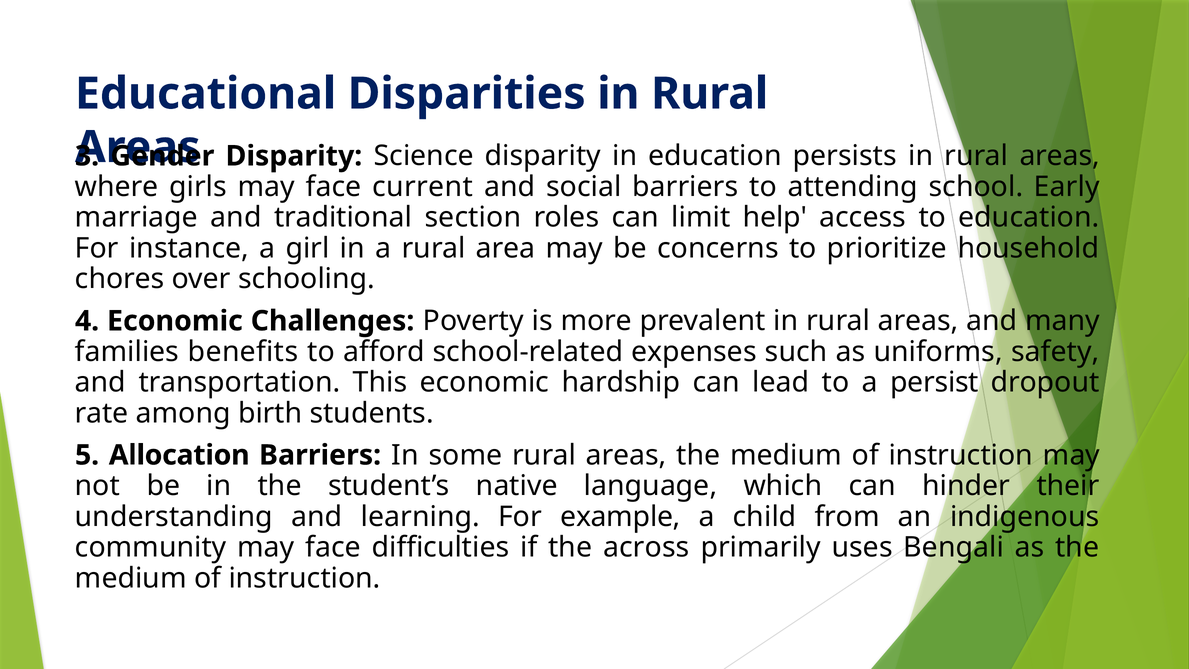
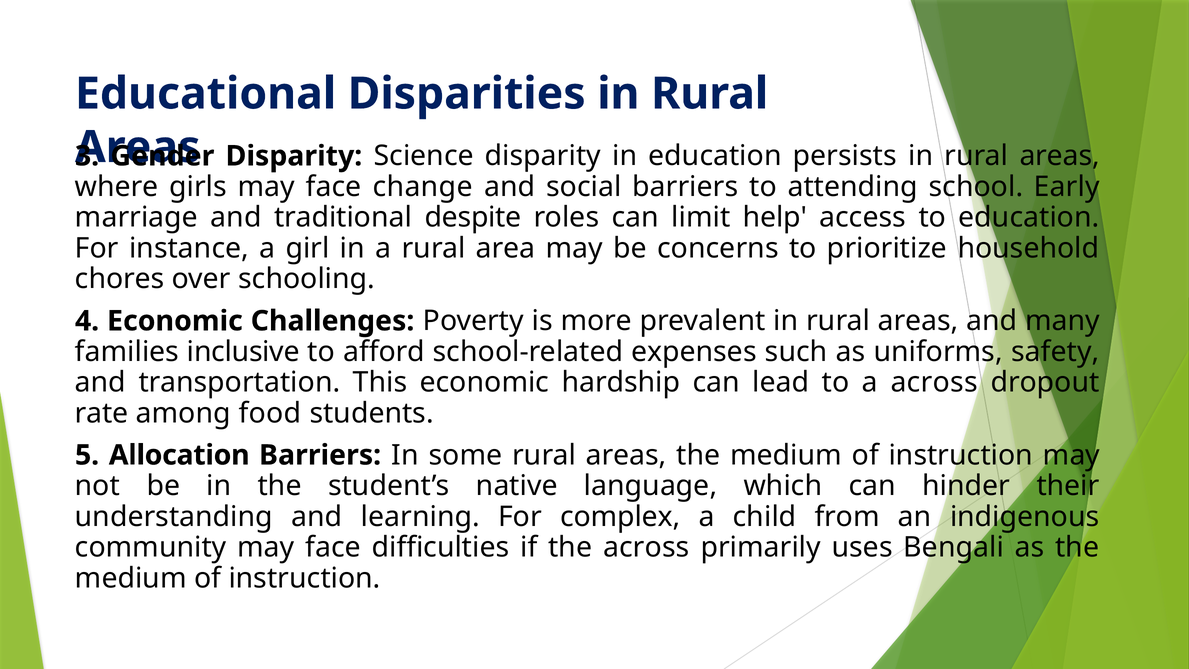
current: current -> change
section: section -> despite
benefits: benefits -> inclusive
a persist: persist -> across
birth: birth -> food
example: example -> complex
